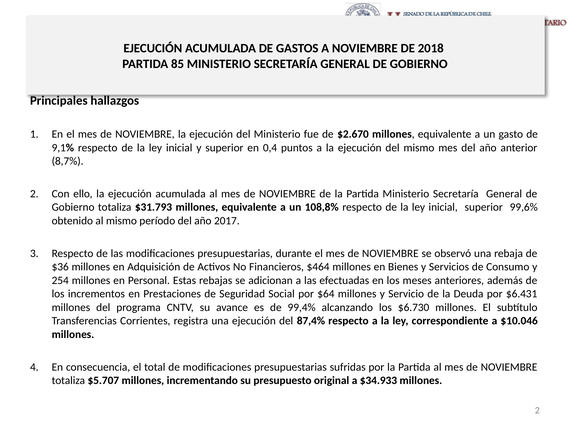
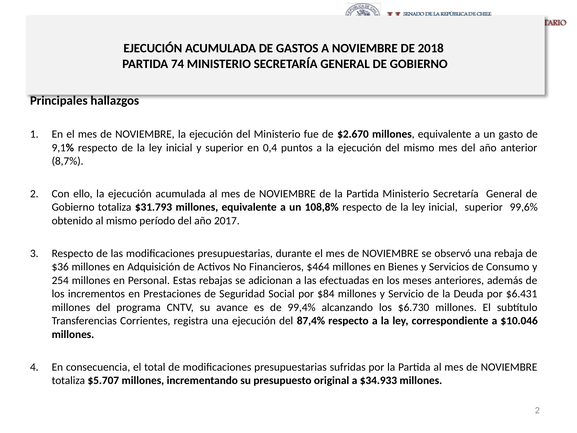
85: 85 -> 74
$64: $64 -> $84
